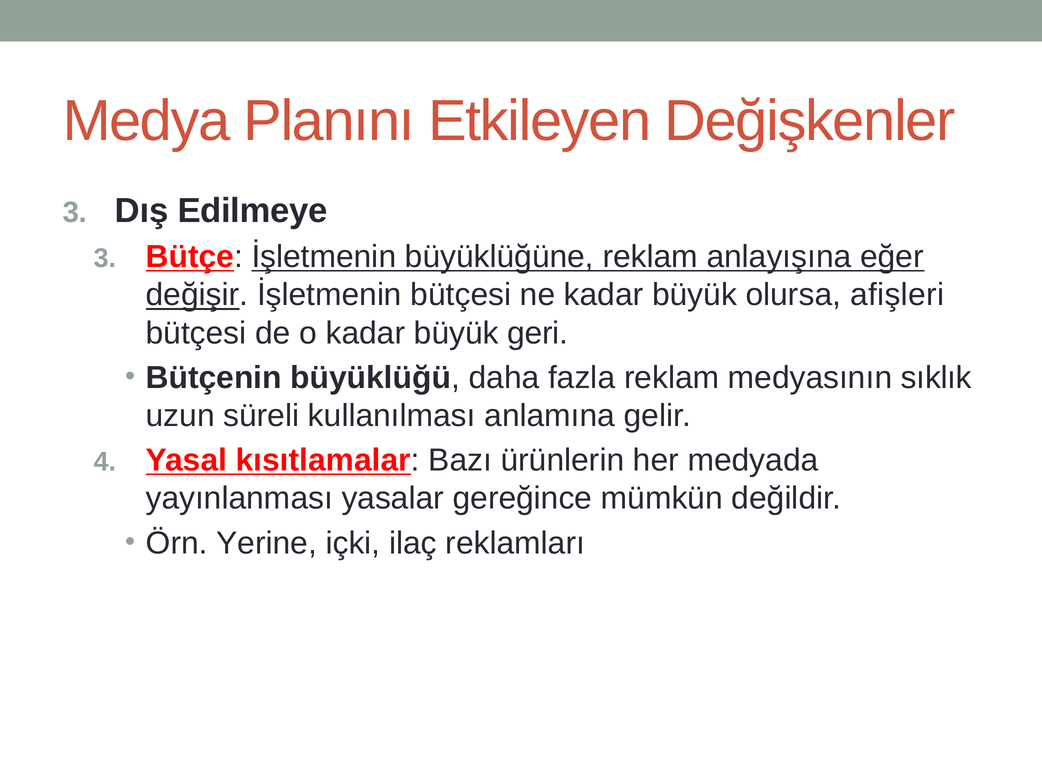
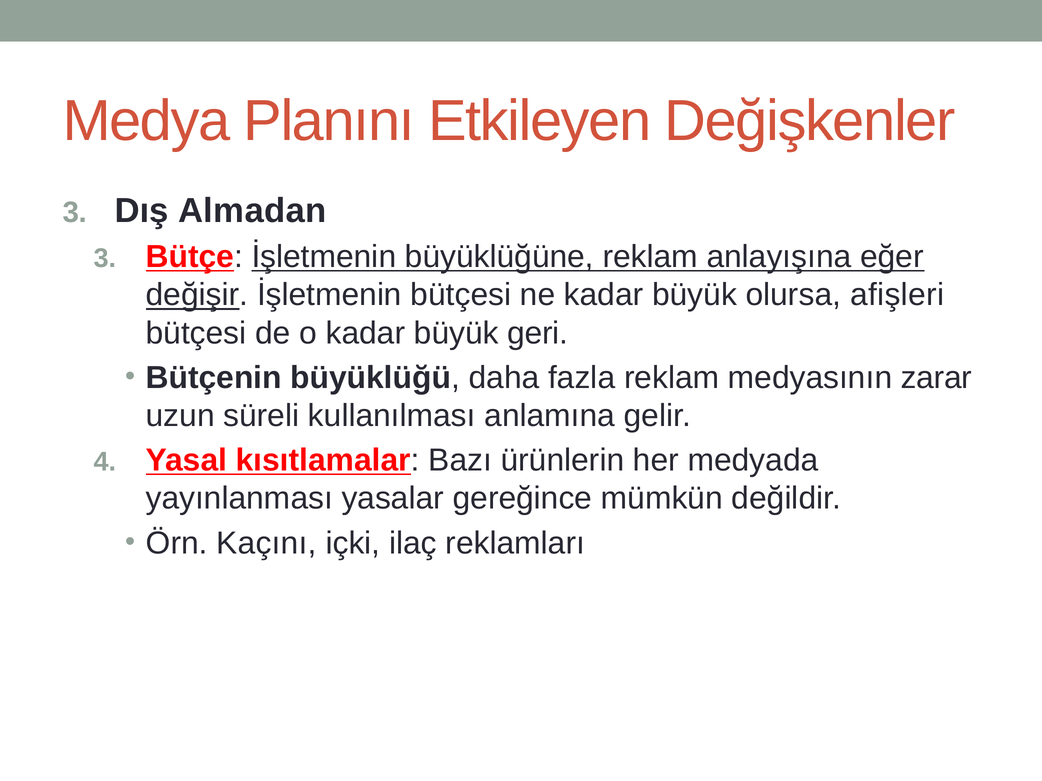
Edilmeye: Edilmeye -> Almadan
sıklık: sıklık -> zarar
Yerine: Yerine -> Kaçını
